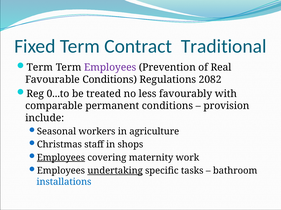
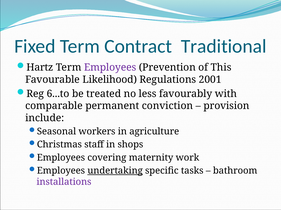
Term at (40, 68): Term -> Hartz
Real: Real -> This
Favourable Conditions: Conditions -> Likelihood
2082: 2082 -> 2001
0...to: 0...to -> 6...to
permanent conditions: conditions -> conviction
Employees at (61, 158) underline: present -> none
installations colour: blue -> purple
